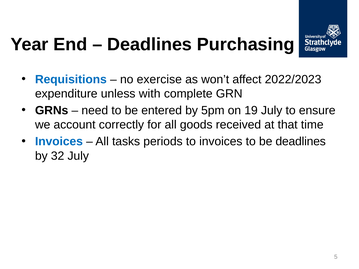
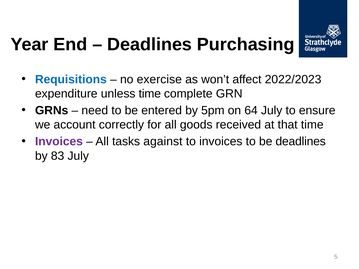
unless with: with -> time
19: 19 -> 64
Invoices at (59, 142) colour: blue -> purple
periods: periods -> against
32: 32 -> 83
